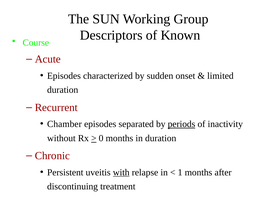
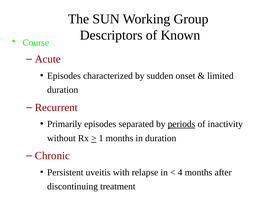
Chamber: Chamber -> Primarily
0: 0 -> 1
with underline: present -> none
1: 1 -> 4
